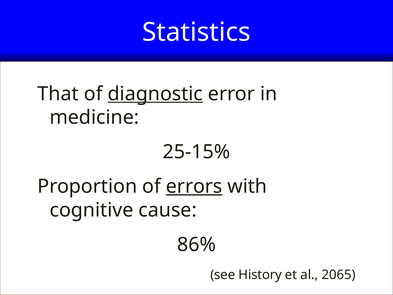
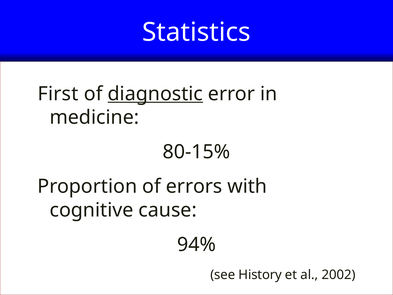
That: That -> First
25-15%: 25-15% -> 80-15%
errors underline: present -> none
86%: 86% -> 94%
2065: 2065 -> 2002
